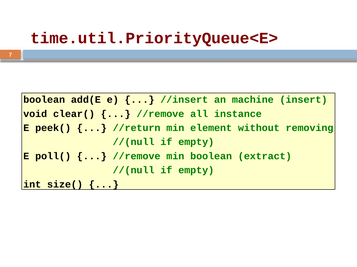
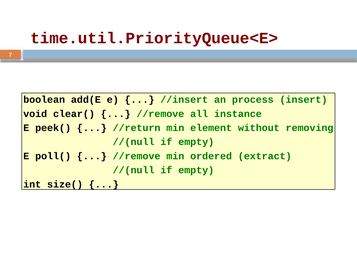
machine: machine -> process
min boolean: boolean -> ordered
